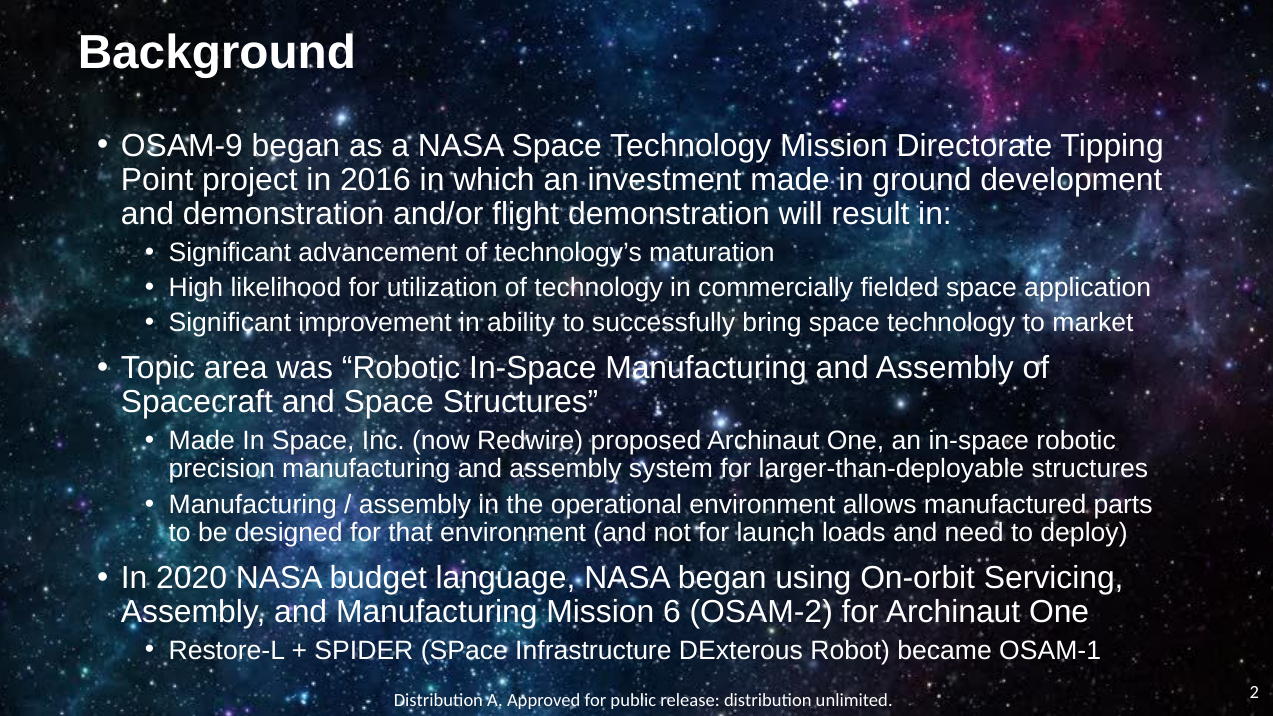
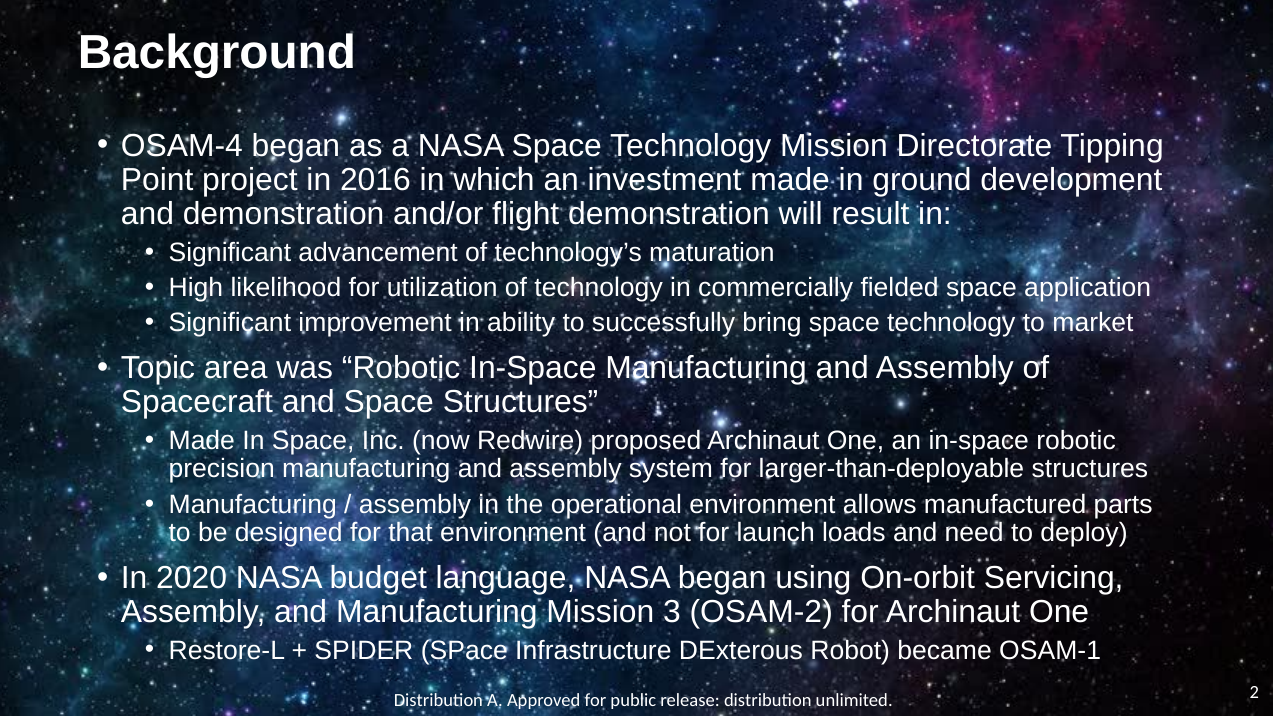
OSAM-9: OSAM-9 -> OSAM-4
6: 6 -> 3
